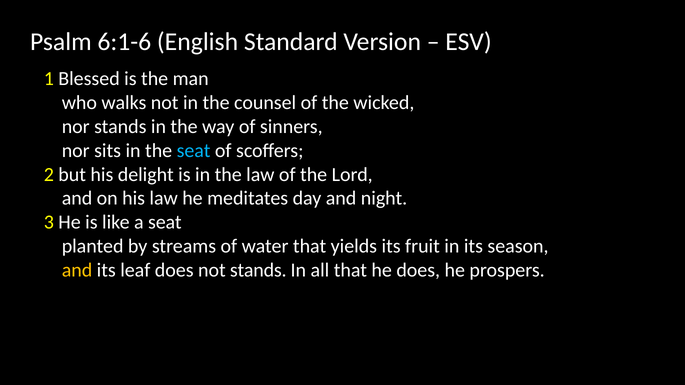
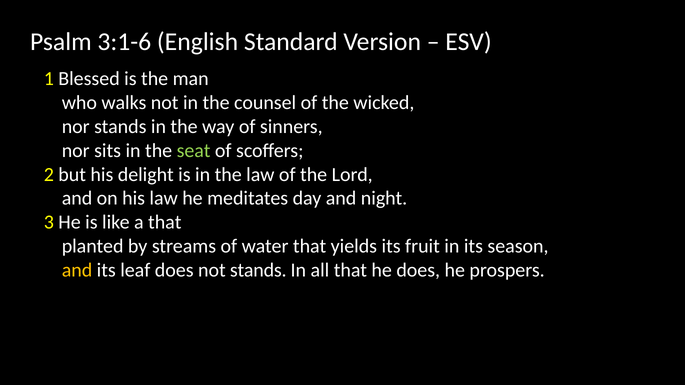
6:1-6: 6:1-6 -> 3:1-6
seat at (194, 151) colour: light blue -> light green
a seat: seat -> that
